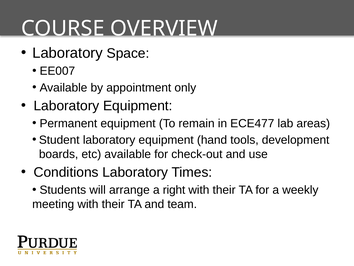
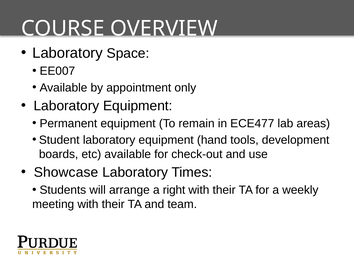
Conditions: Conditions -> Showcase
